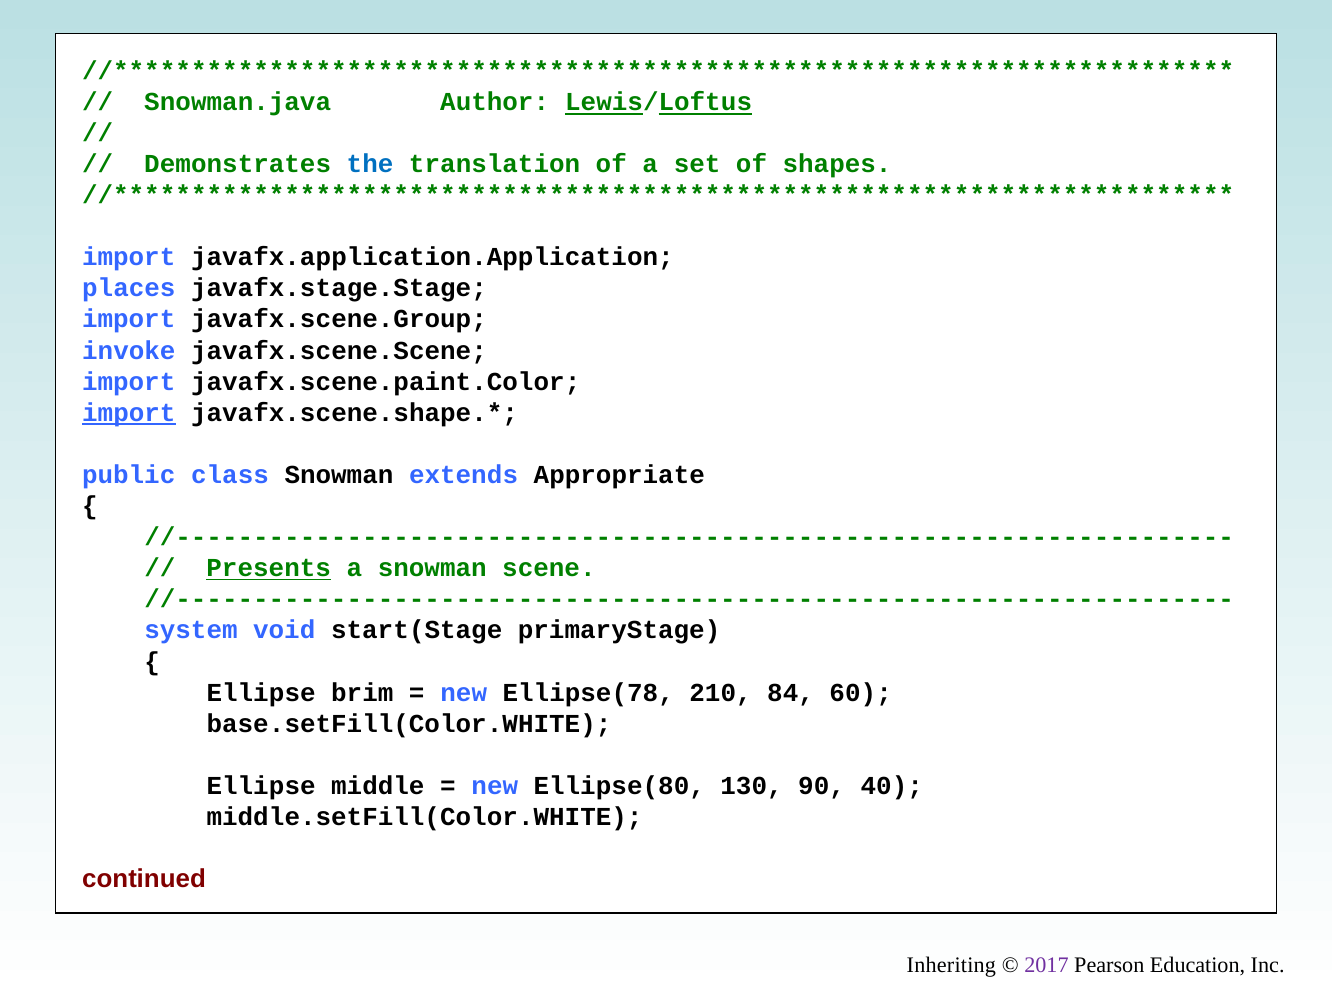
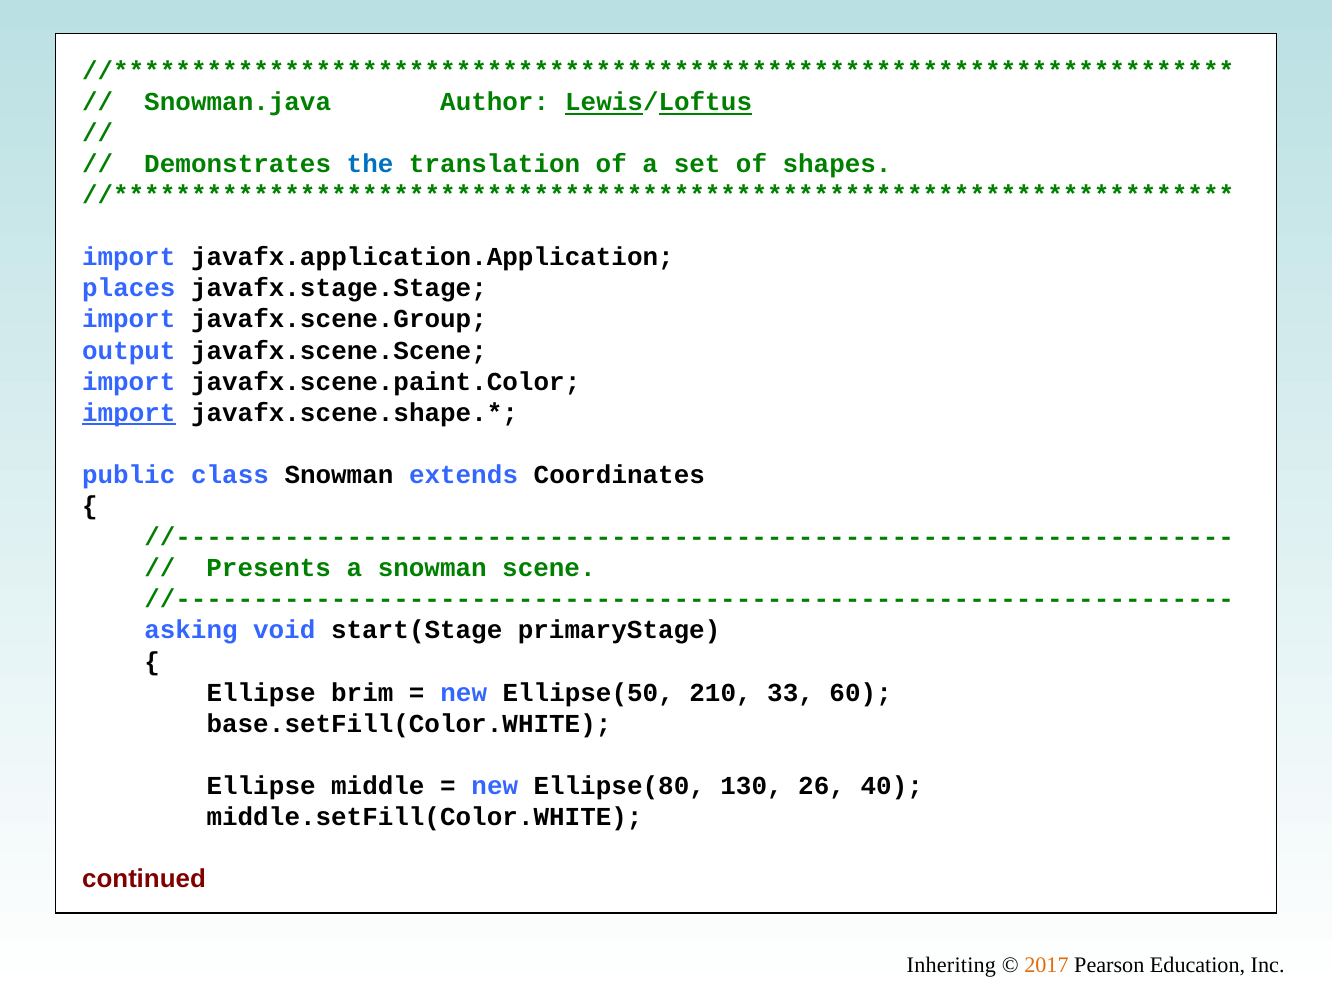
invoke: invoke -> output
Appropriate: Appropriate -> Coordinates
Presents underline: present -> none
system: system -> asking
Ellipse(78: Ellipse(78 -> Ellipse(50
84: 84 -> 33
90: 90 -> 26
2017 colour: purple -> orange
